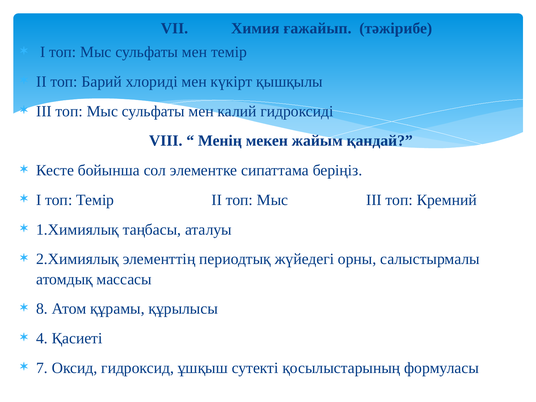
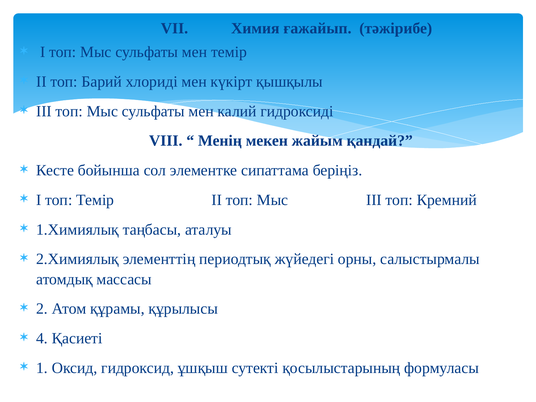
8: 8 -> 2
7: 7 -> 1
